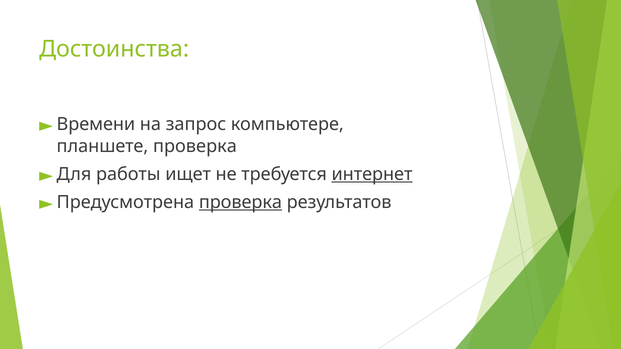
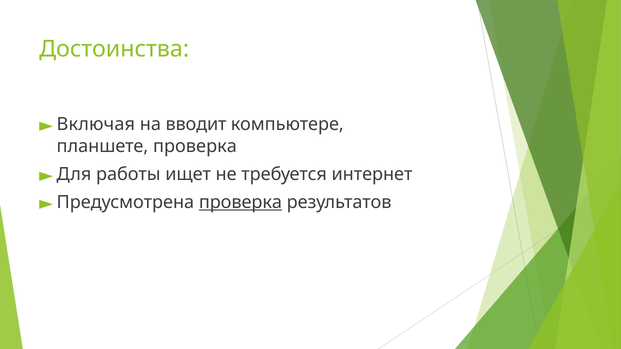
Времени: Времени -> Включая
запрос: запрос -> вводит
интернет underline: present -> none
